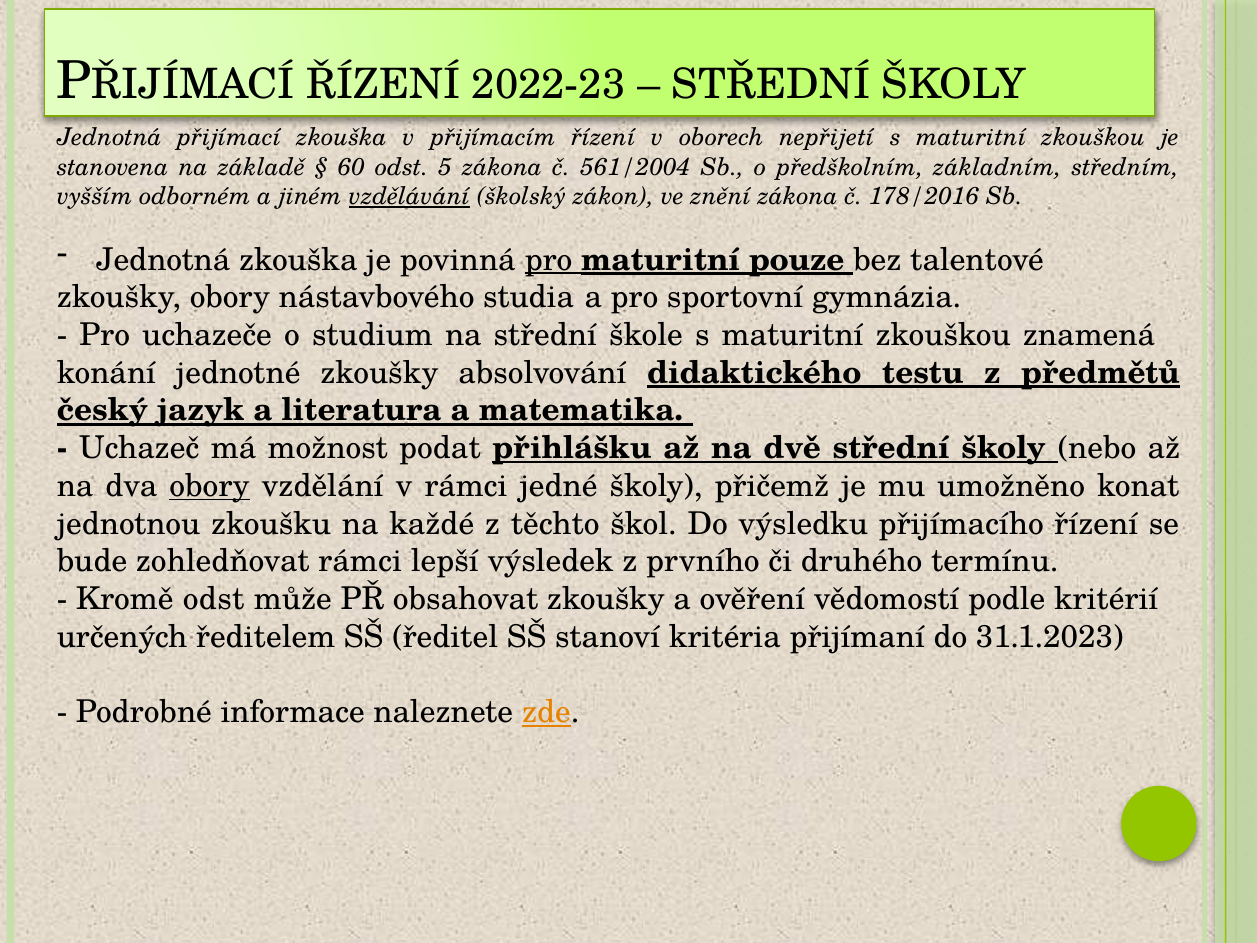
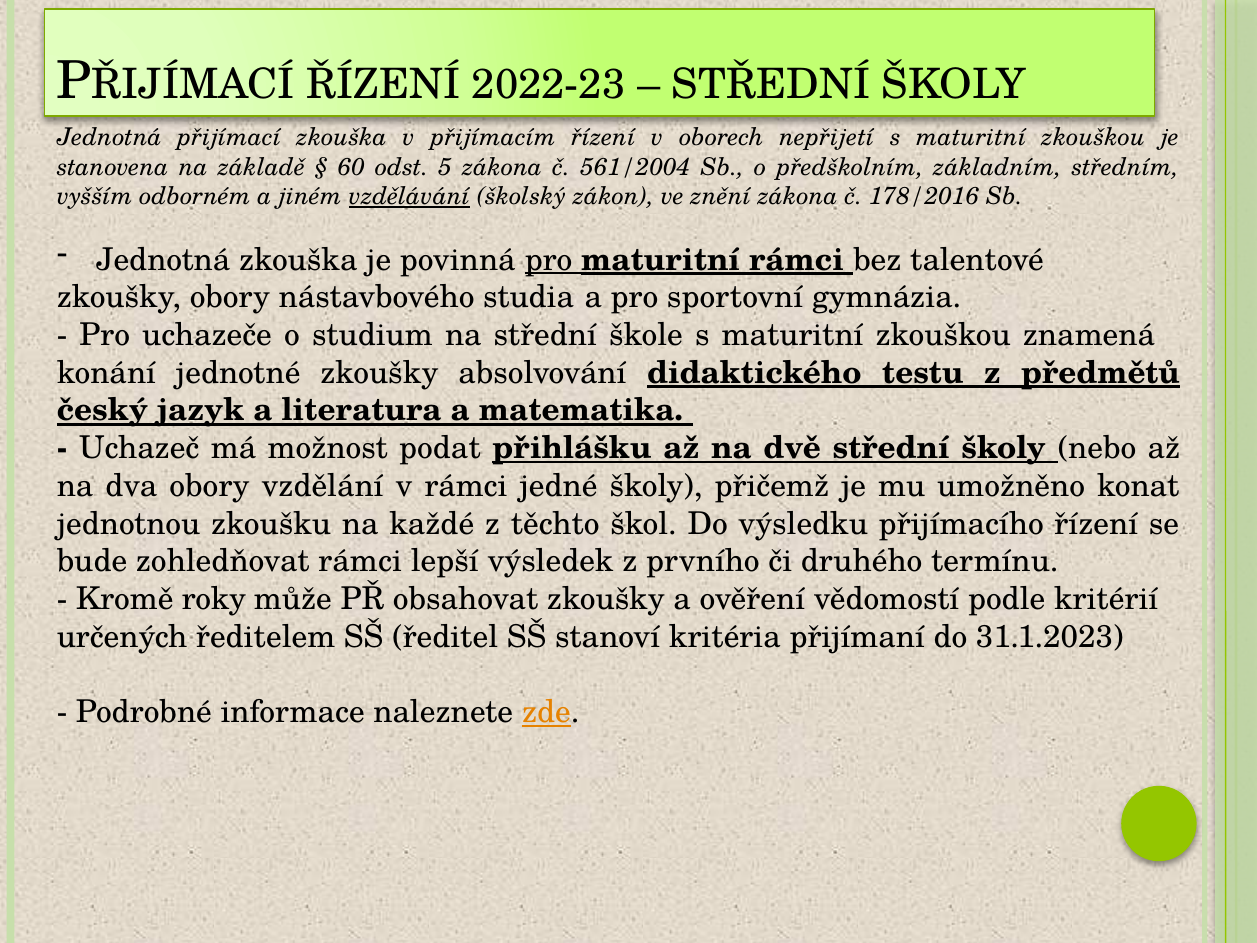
maturitní pouze: pouze -> rámci
obory at (209, 486) underline: present -> none
Kromě odst: odst -> roky
